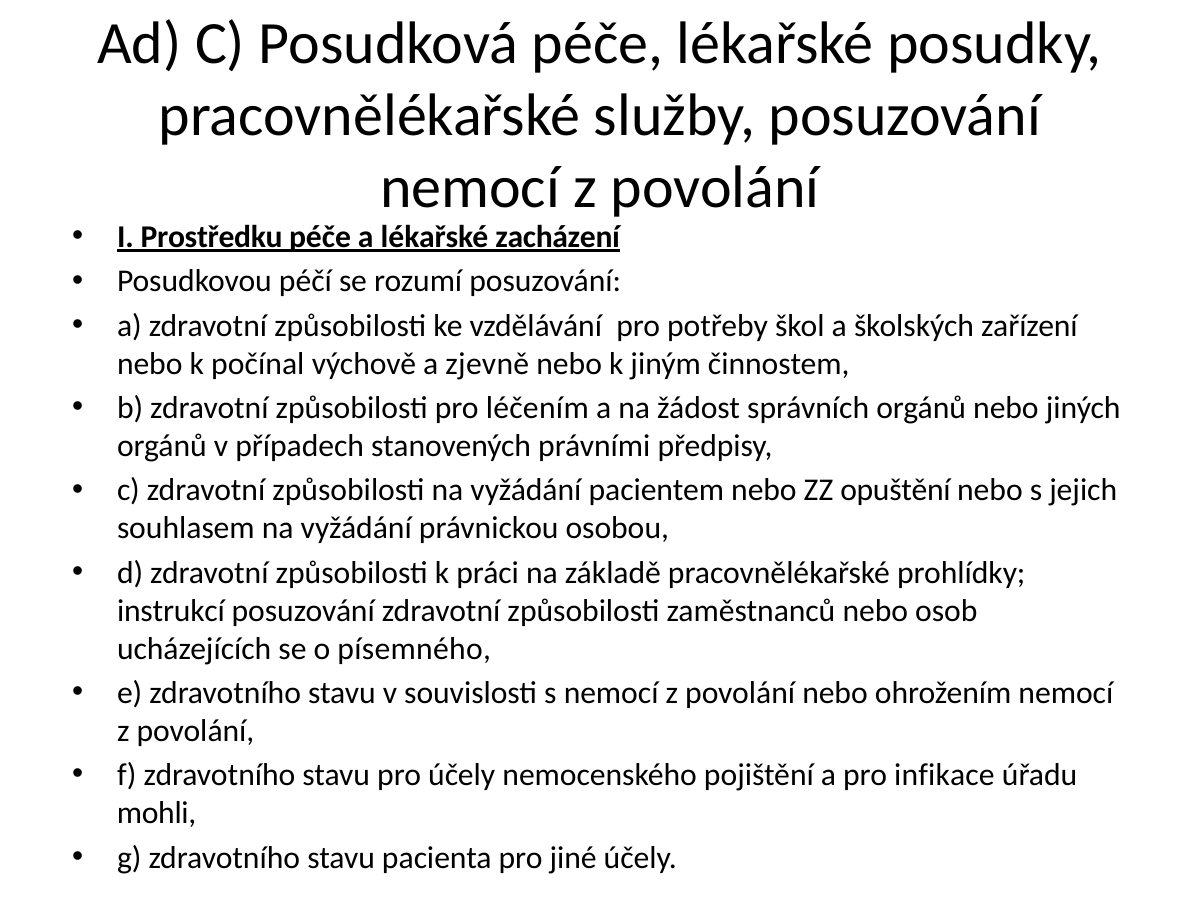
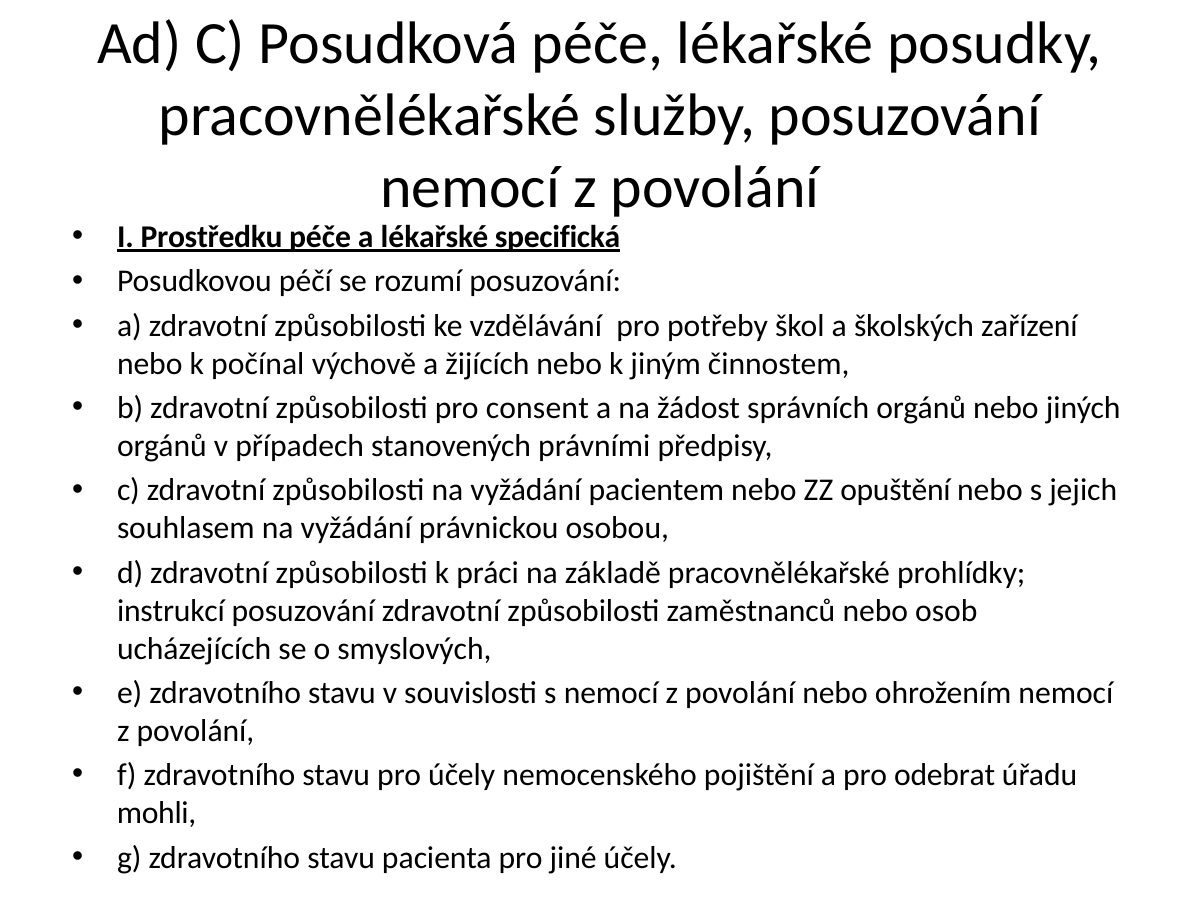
zacházení: zacházení -> specifická
zjevně: zjevně -> žijících
léčením: léčením -> consent
písemného: písemného -> smyslových
infikace: infikace -> odebrat
